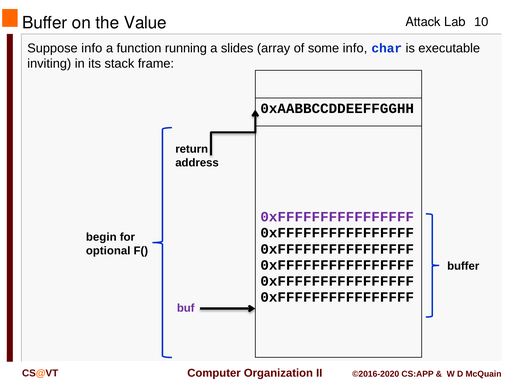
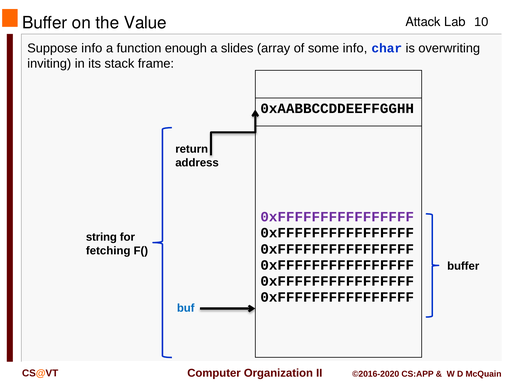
running: running -> enough
executable: executable -> overwriting
begin: begin -> string
optional: optional -> fetching
buf colour: purple -> blue
